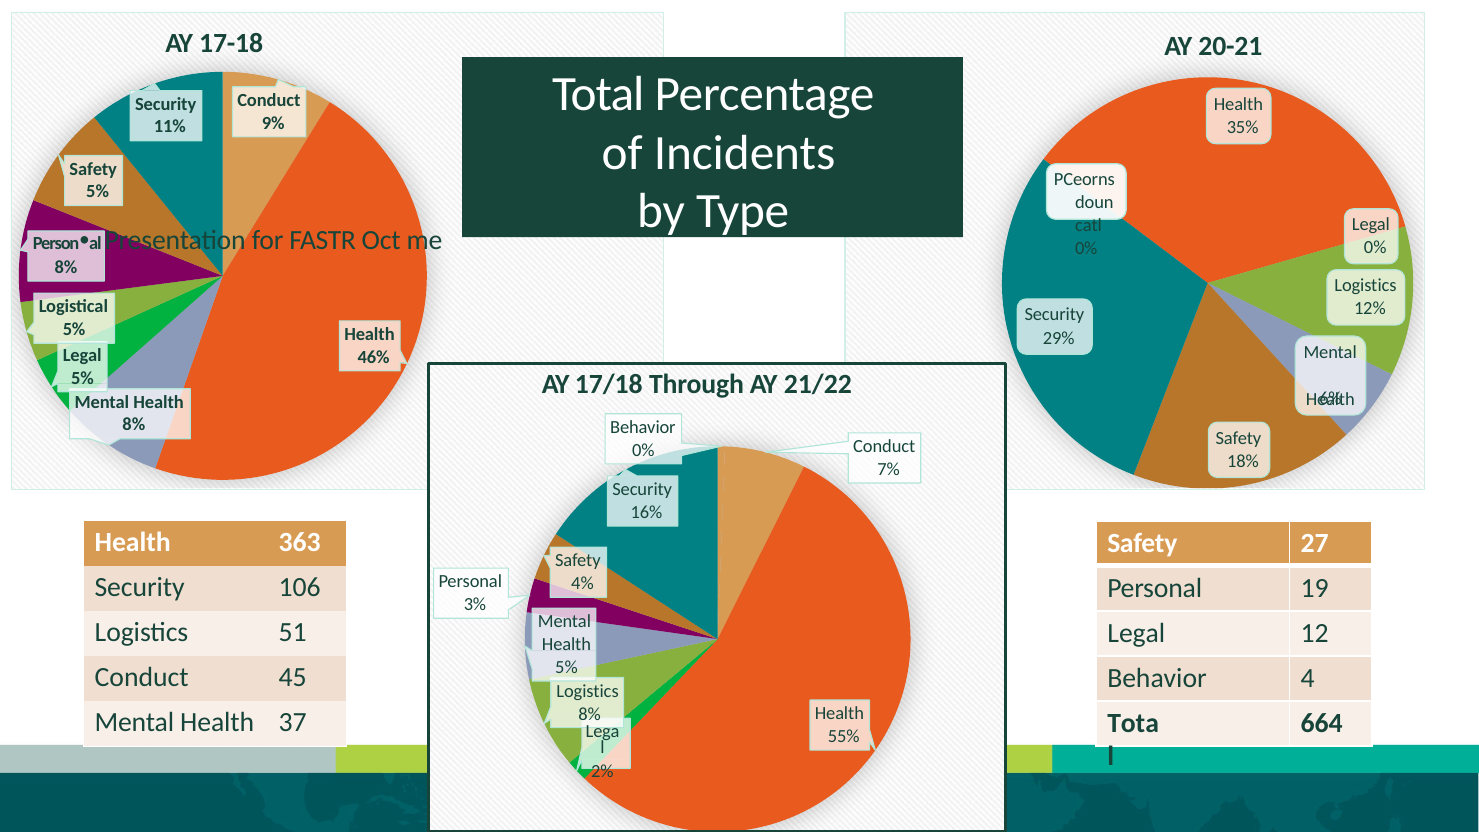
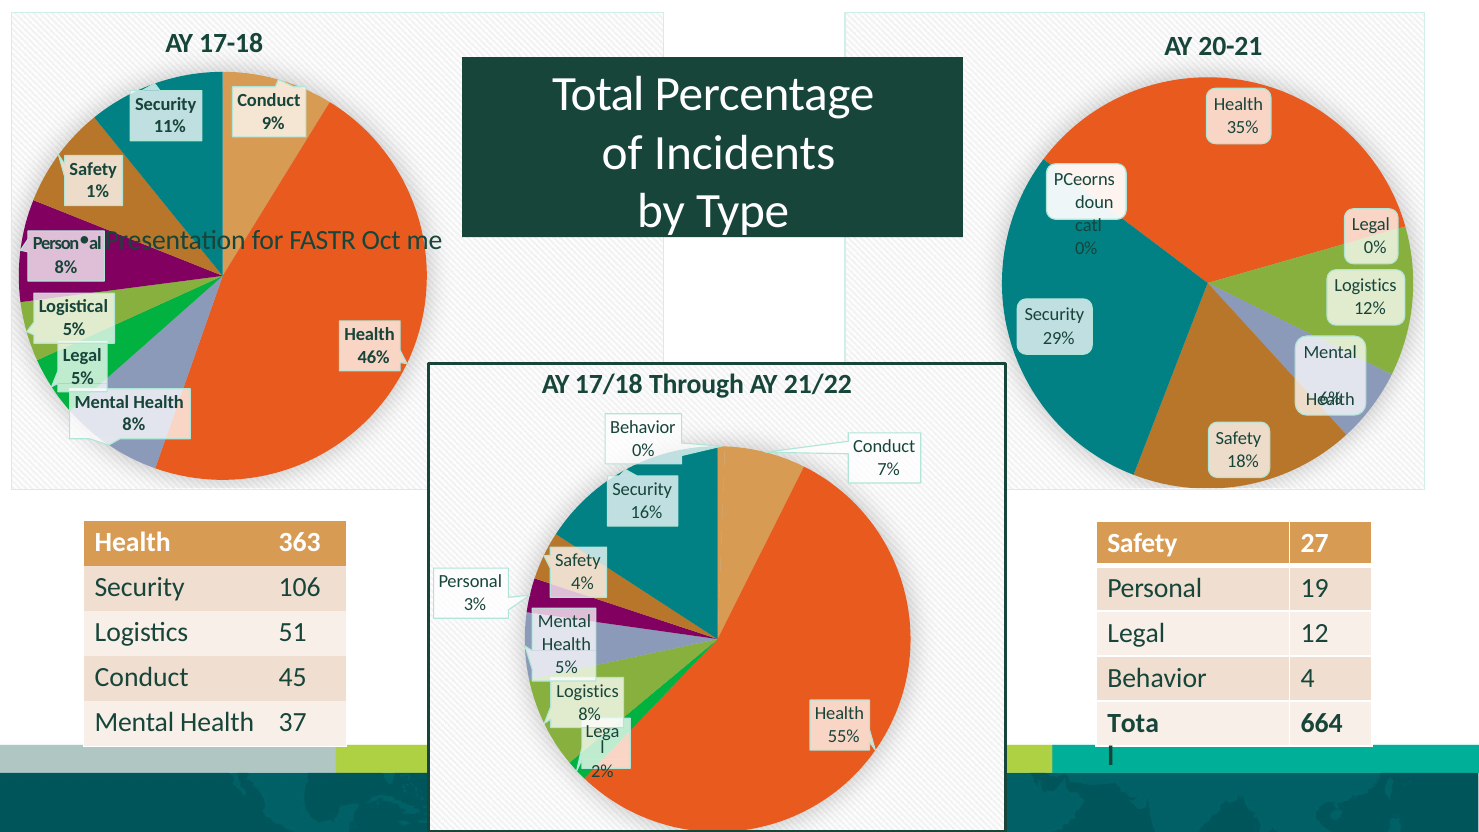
5% at (98, 192): 5% -> 1%
